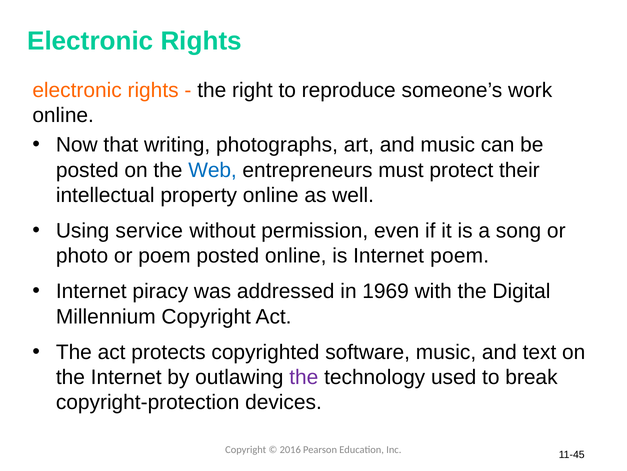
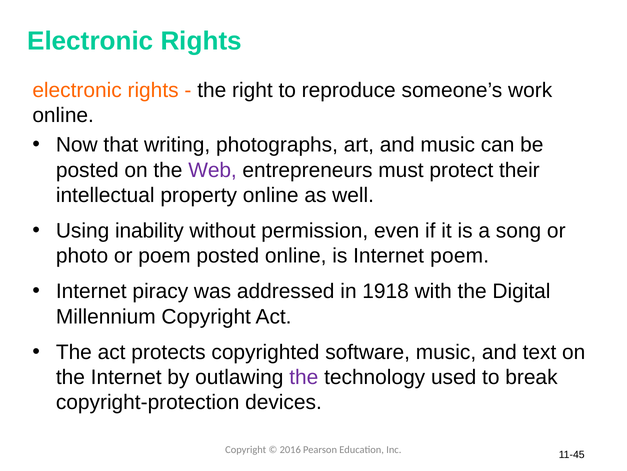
Web colour: blue -> purple
service: service -> inability
1969: 1969 -> 1918
